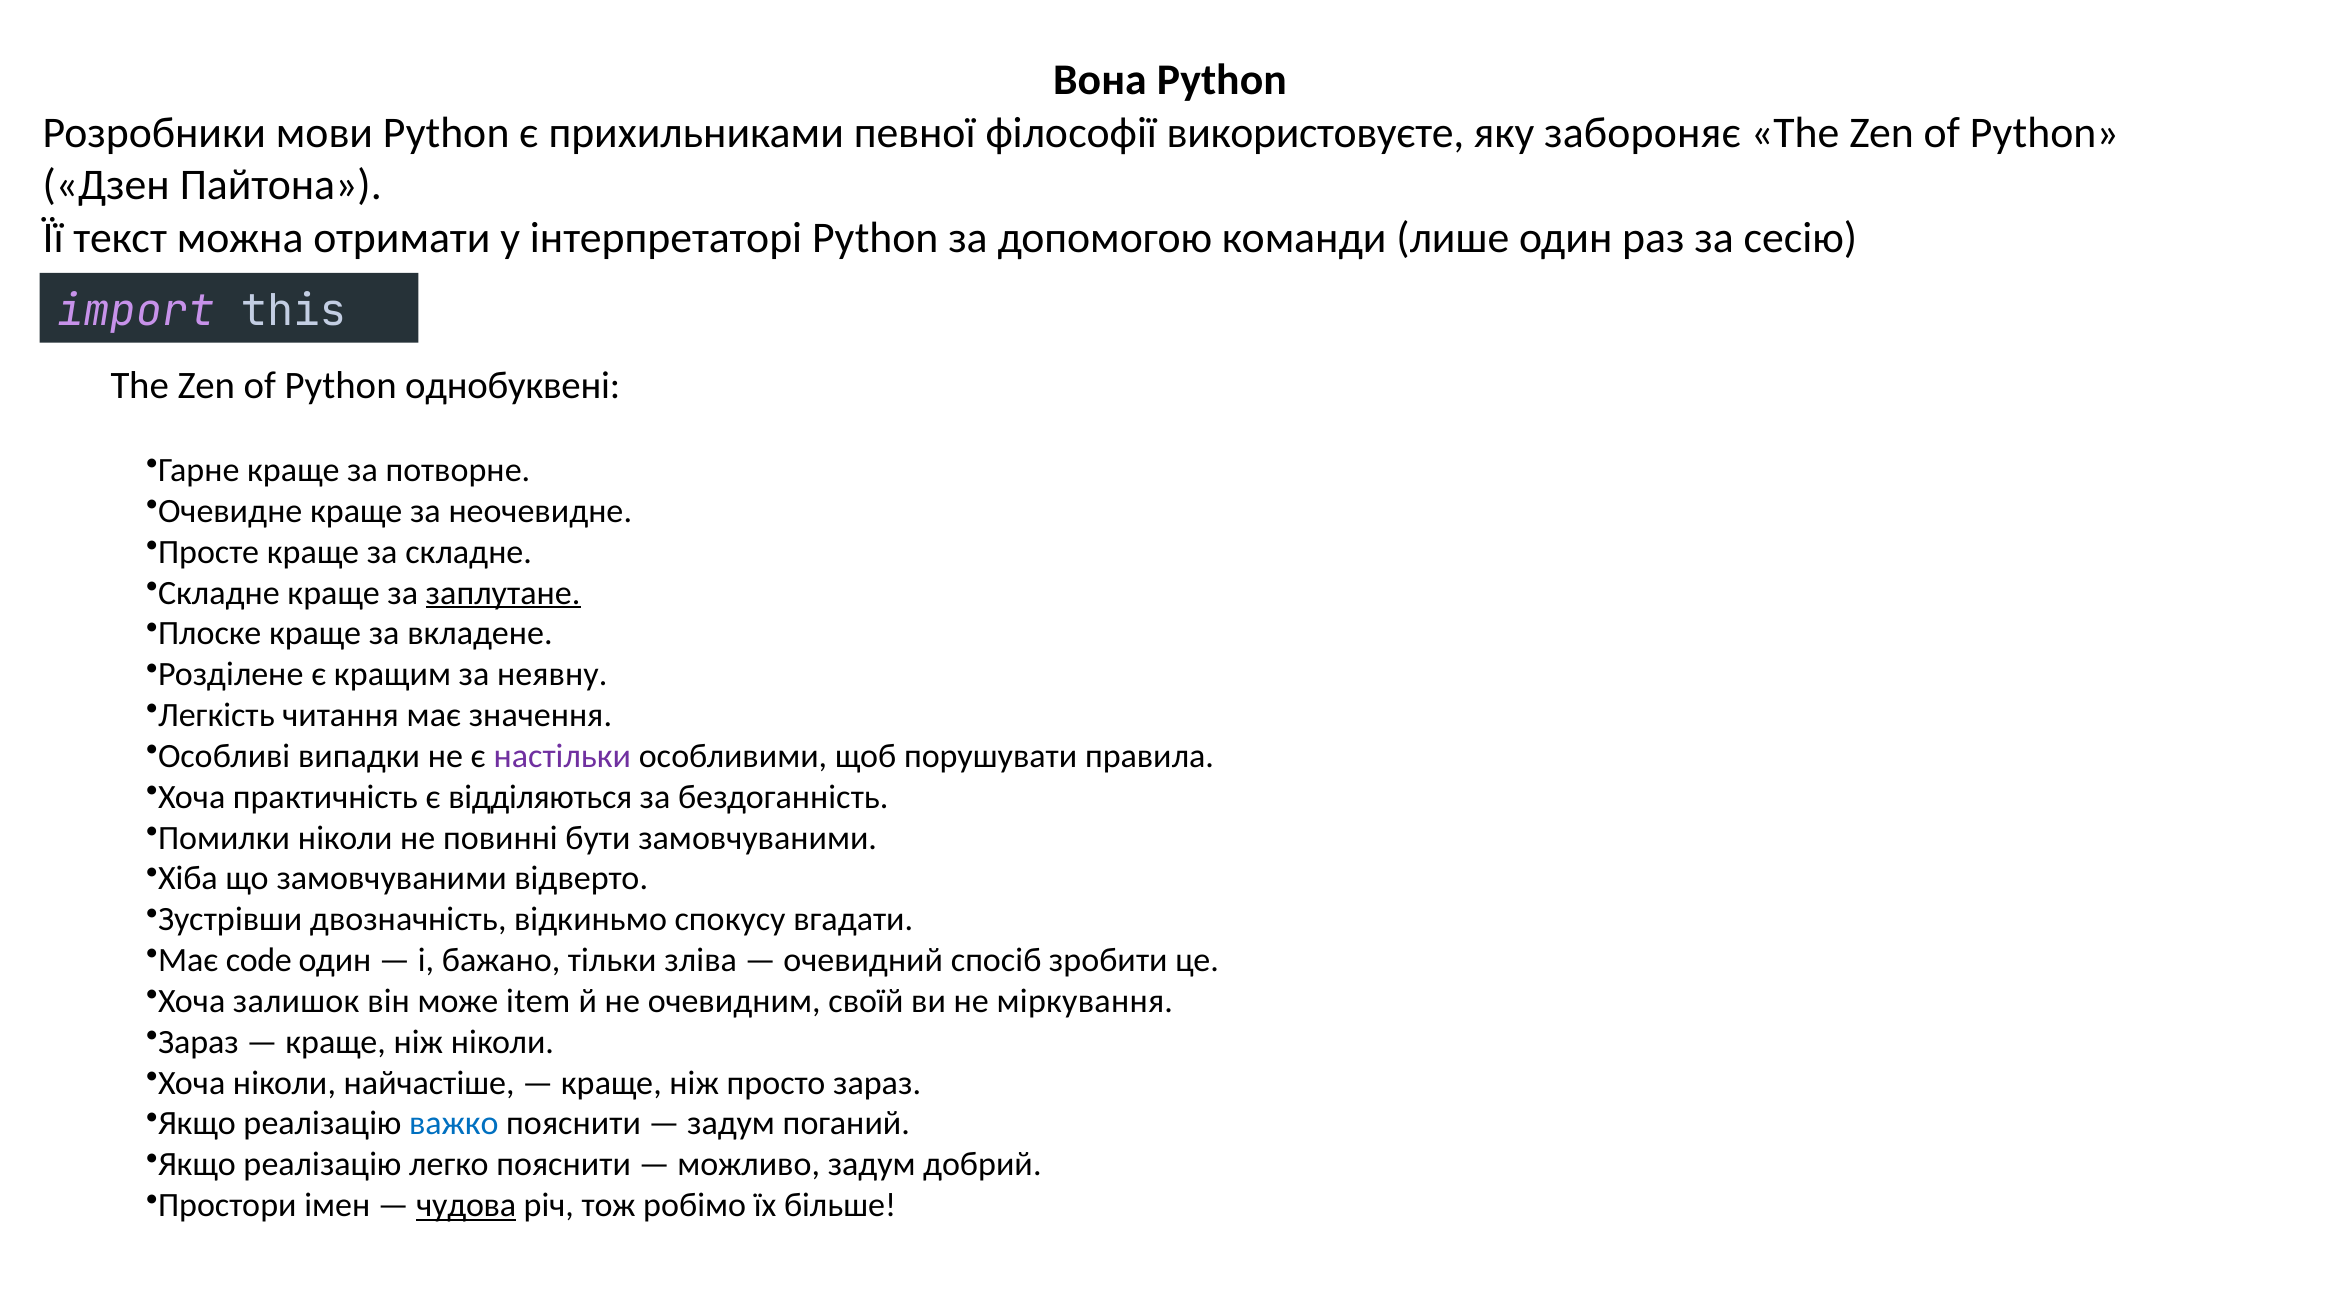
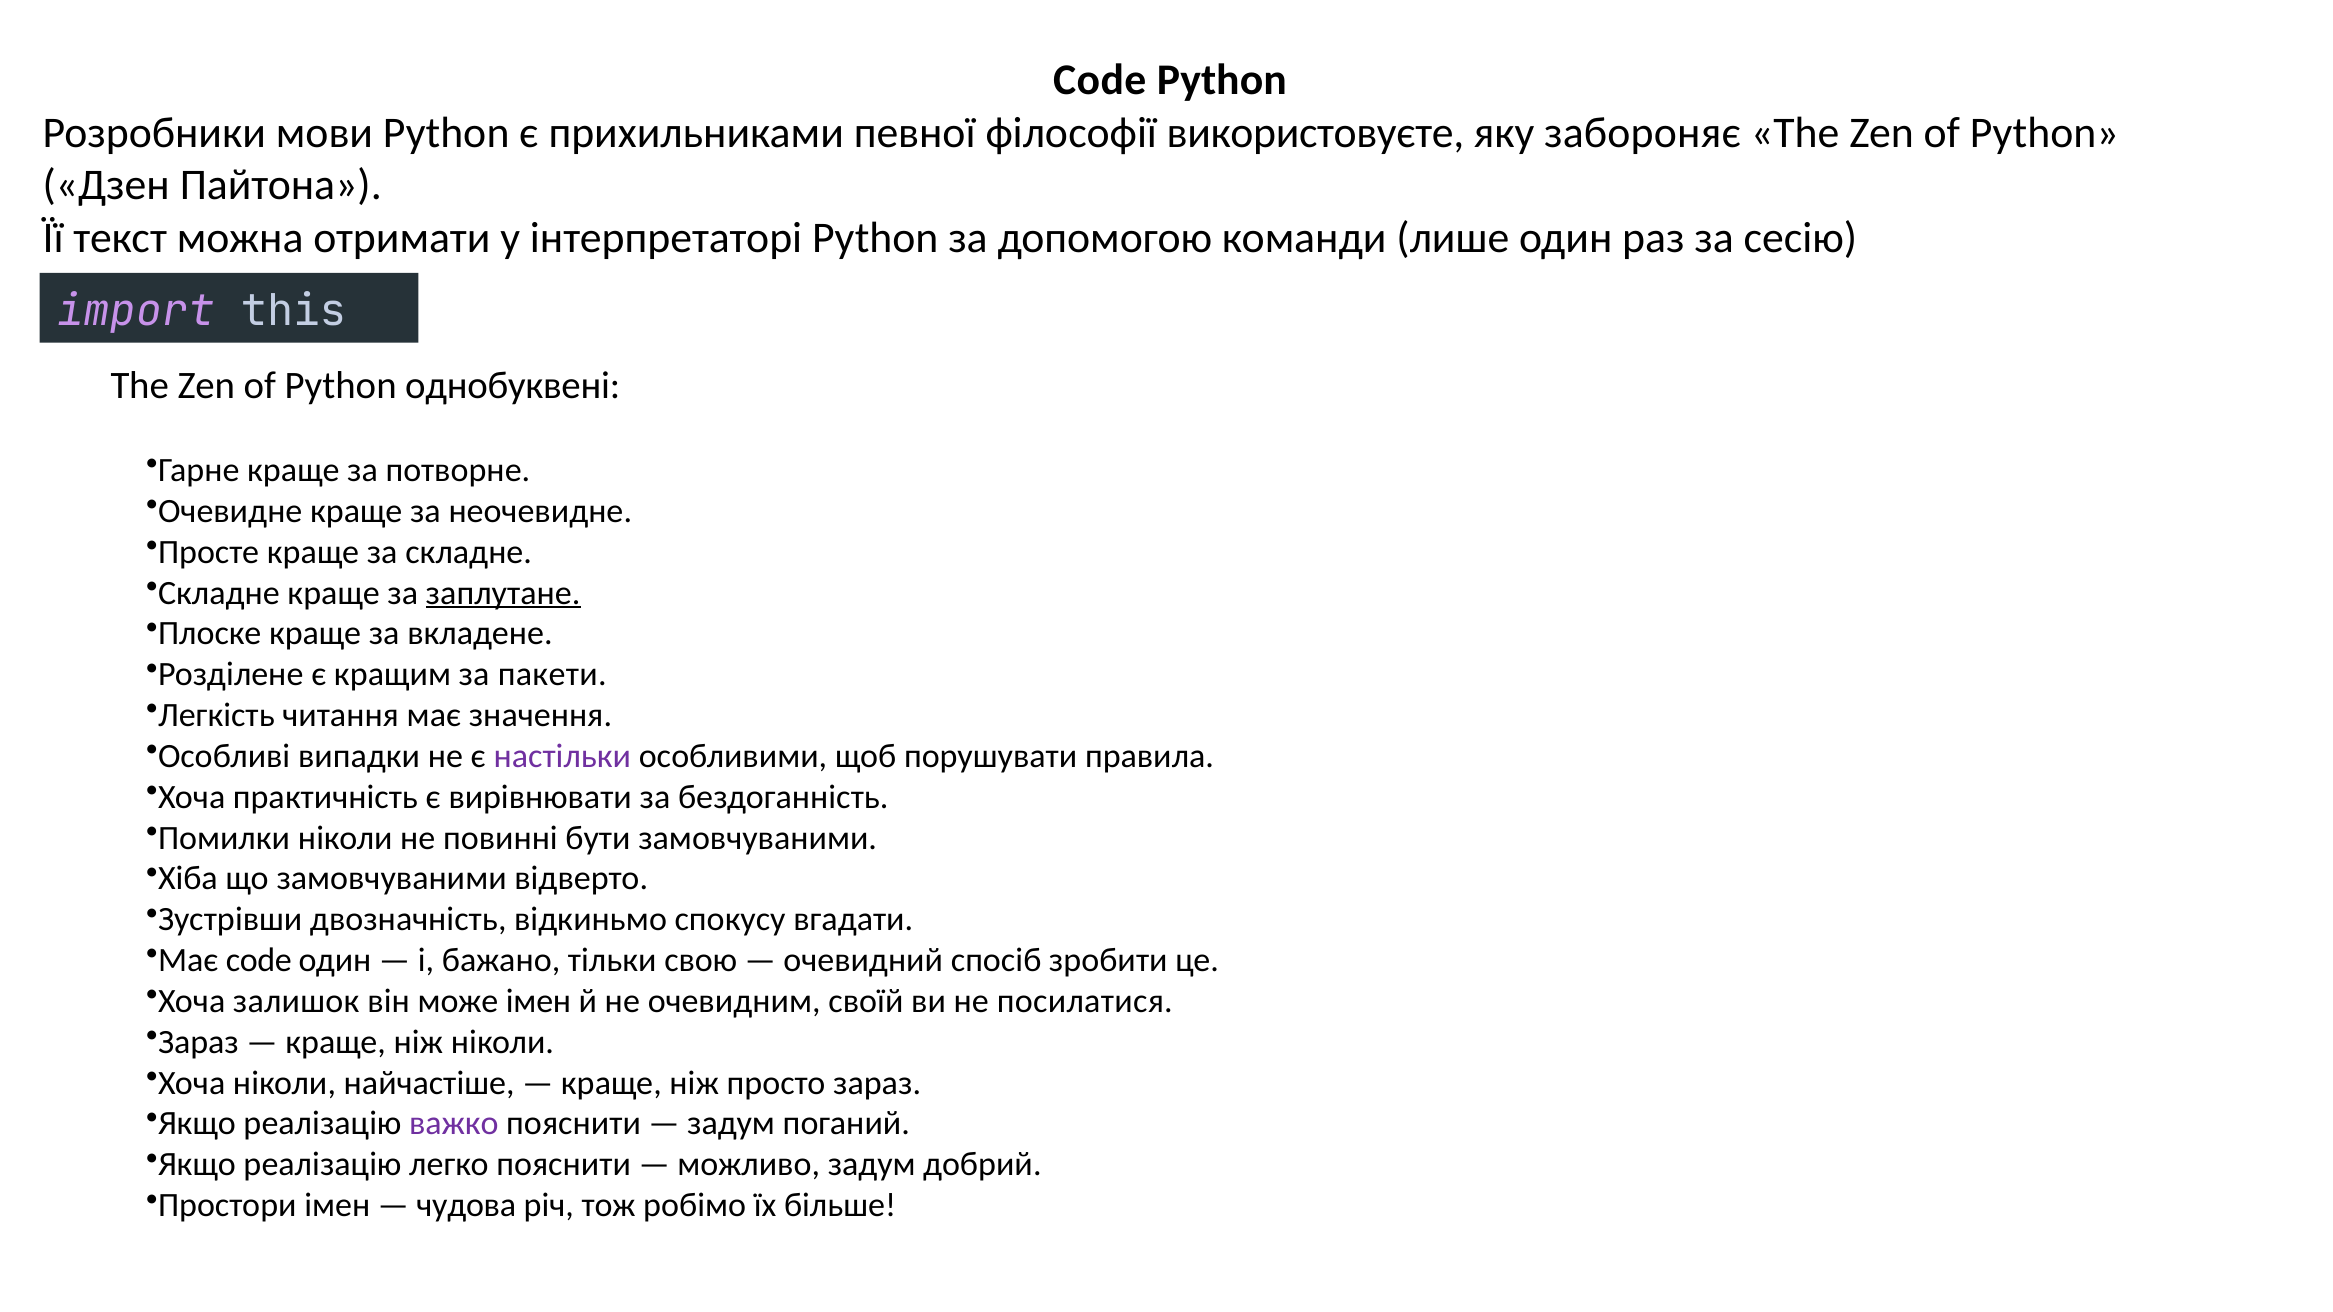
Вона at (1100, 80): Вона -> Code
неявну: неявну -> пакети
відділяються: відділяються -> вирівнювати
зліва: зліва -> свою
може item: item -> імен
міркування: міркування -> посилатися
важко colour: blue -> purple
чудова underline: present -> none
